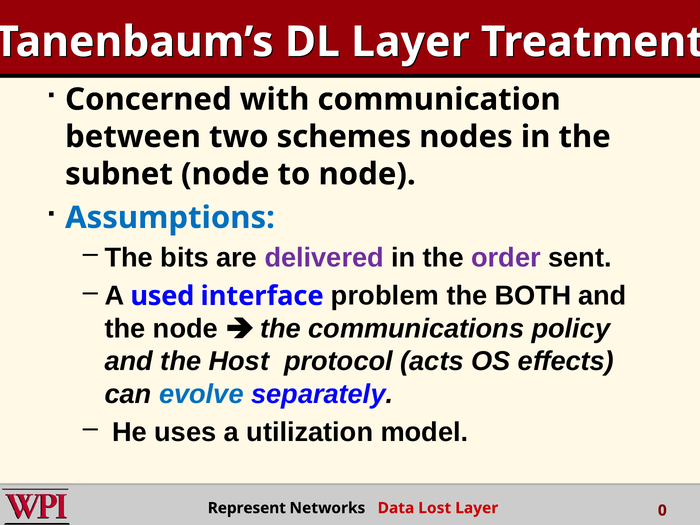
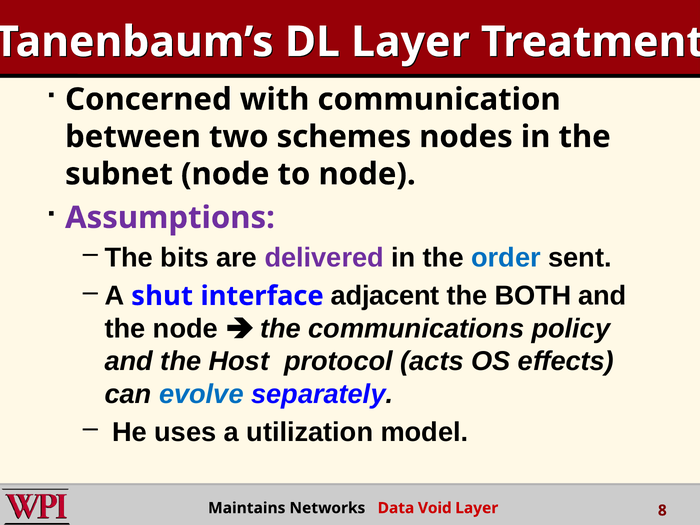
Assumptions colour: blue -> purple
order colour: purple -> blue
used: used -> shut
problem: problem -> adjacent
Represent: Represent -> Maintains
Lost: Lost -> Void
0: 0 -> 8
